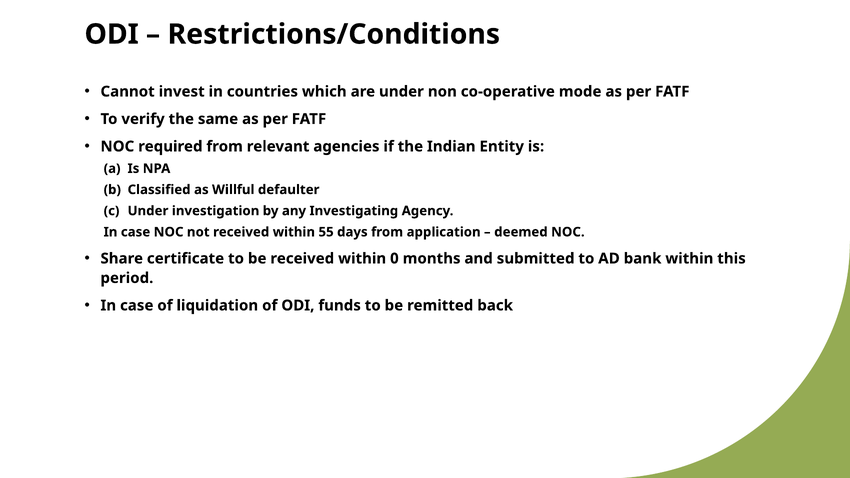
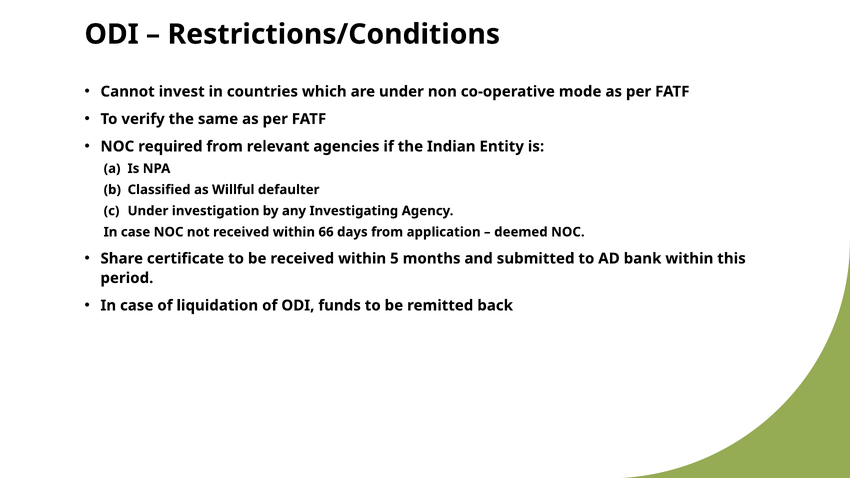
55: 55 -> 66
0: 0 -> 5
